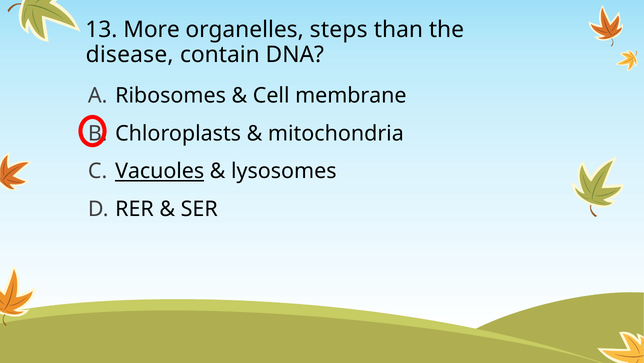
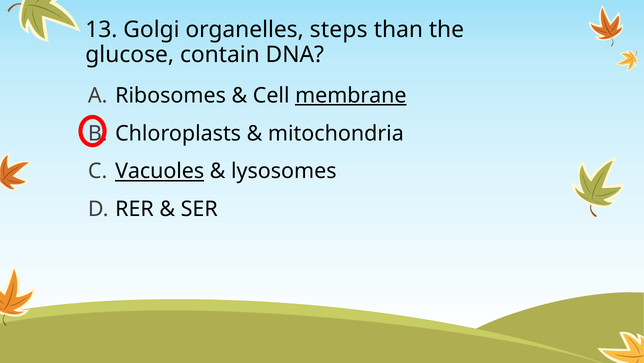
More: More -> Golgi
disease: disease -> glucose
membrane underline: none -> present
